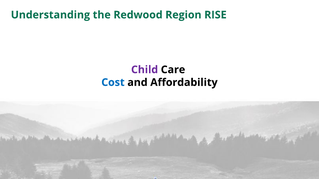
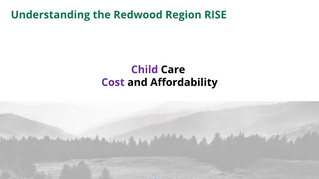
Cost colour: blue -> purple
